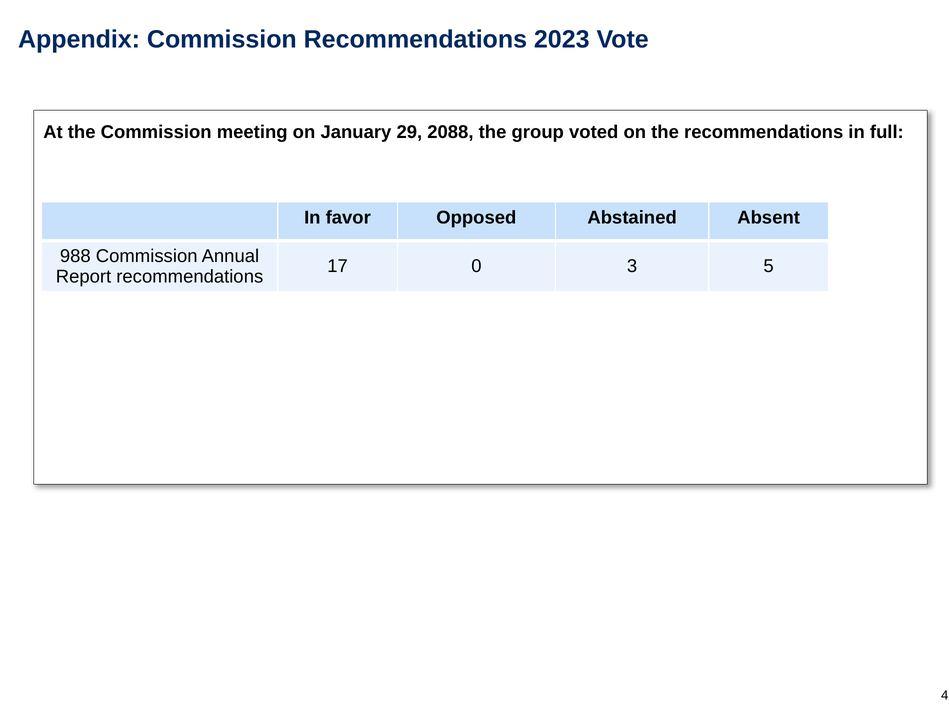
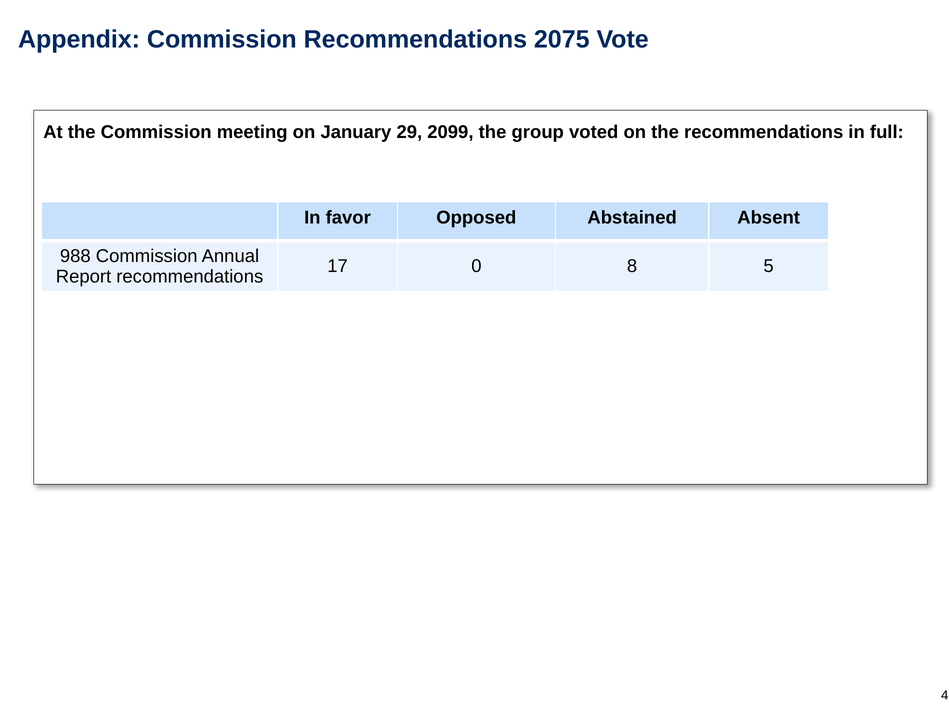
2023: 2023 -> 2075
2088: 2088 -> 2099
3: 3 -> 8
